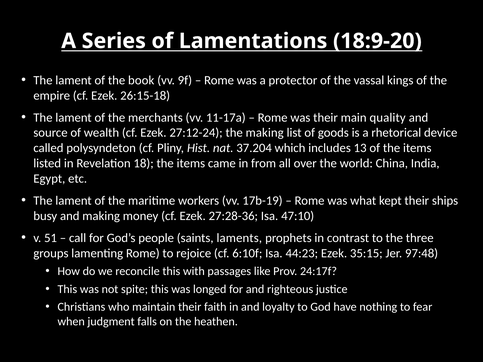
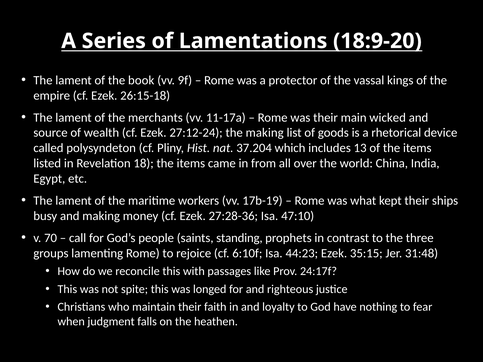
quality: quality -> wicked
51: 51 -> 70
laments: laments -> standing
97:48: 97:48 -> 31:48
